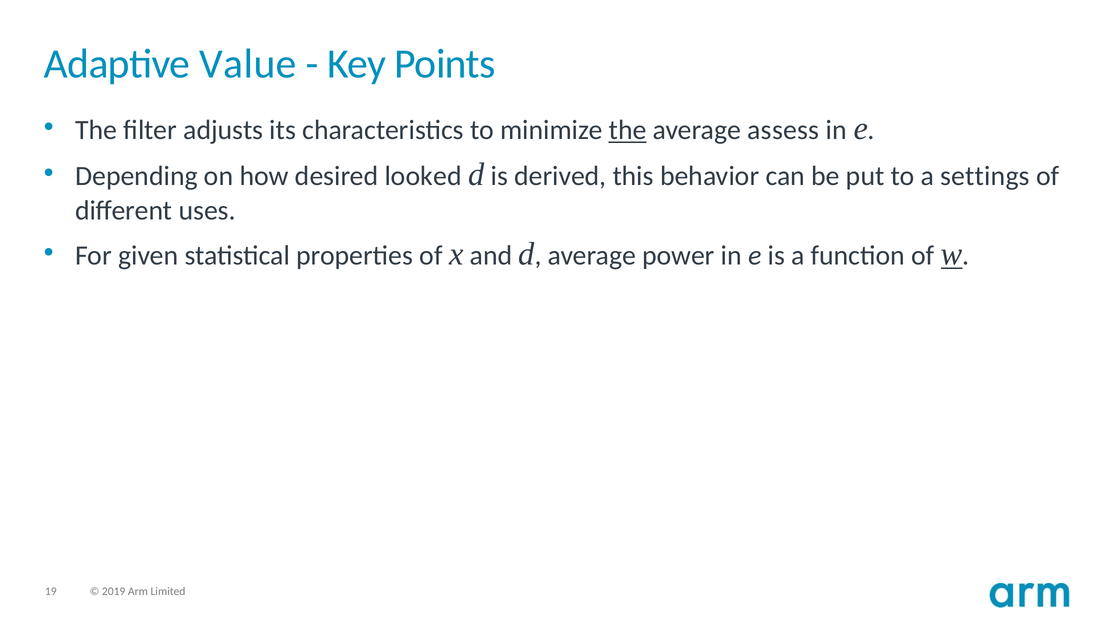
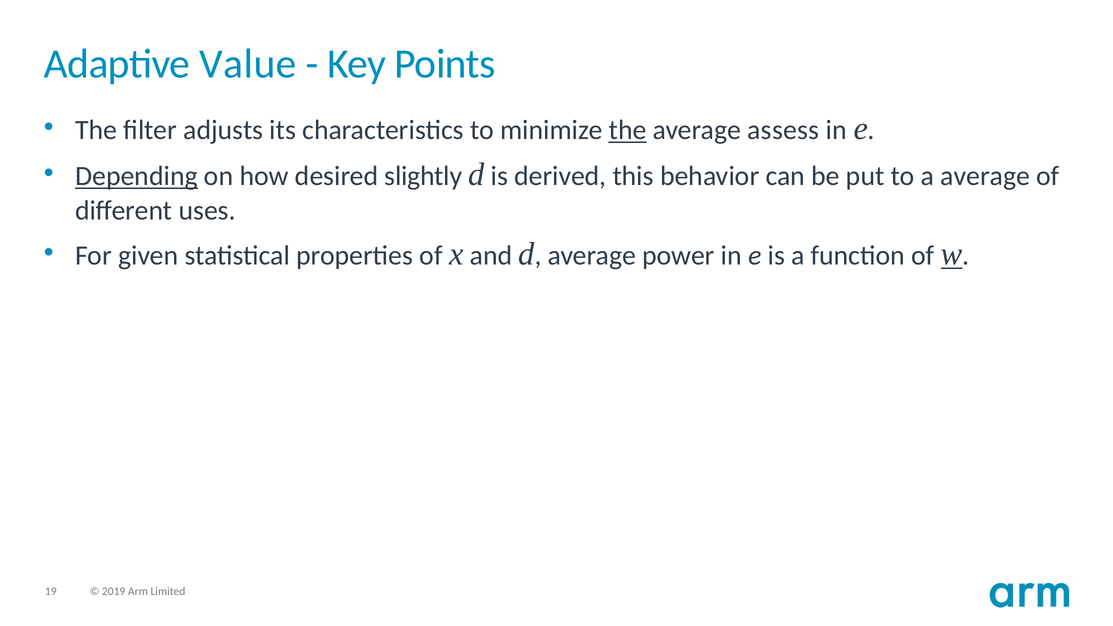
Depending underline: none -> present
looked: looked -> slightly
a settings: settings -> average
